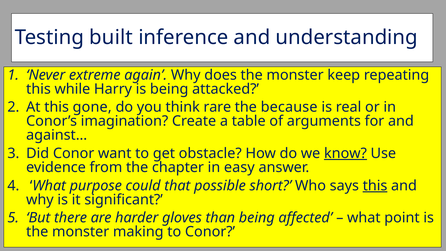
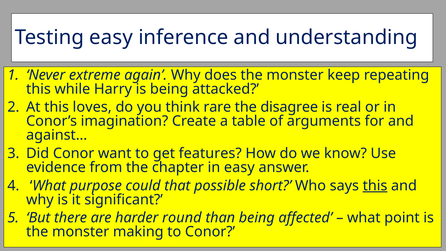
Testing built: built -> easy
gone: gone -> loves
because: because -> disagree
obstacle: obstacle -> features
know underline: present -> none
gloves: gloves -> round
